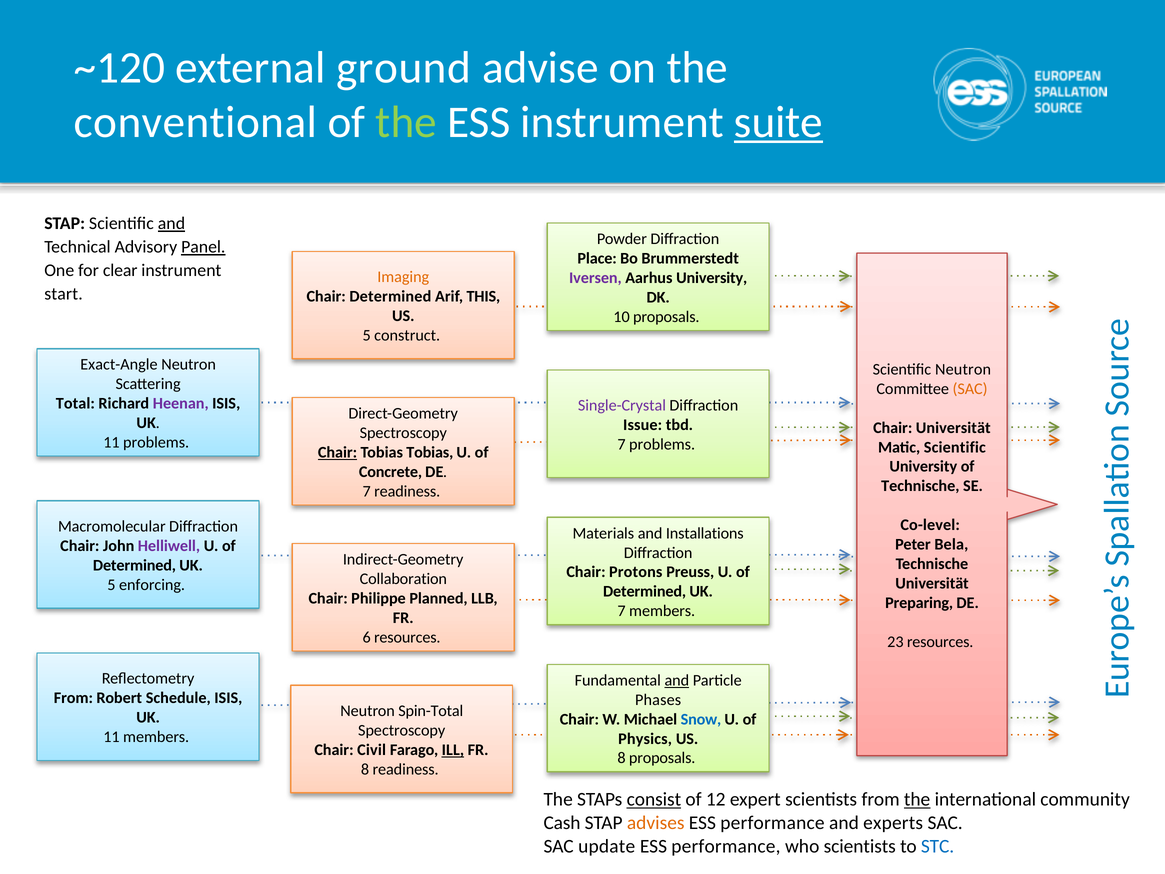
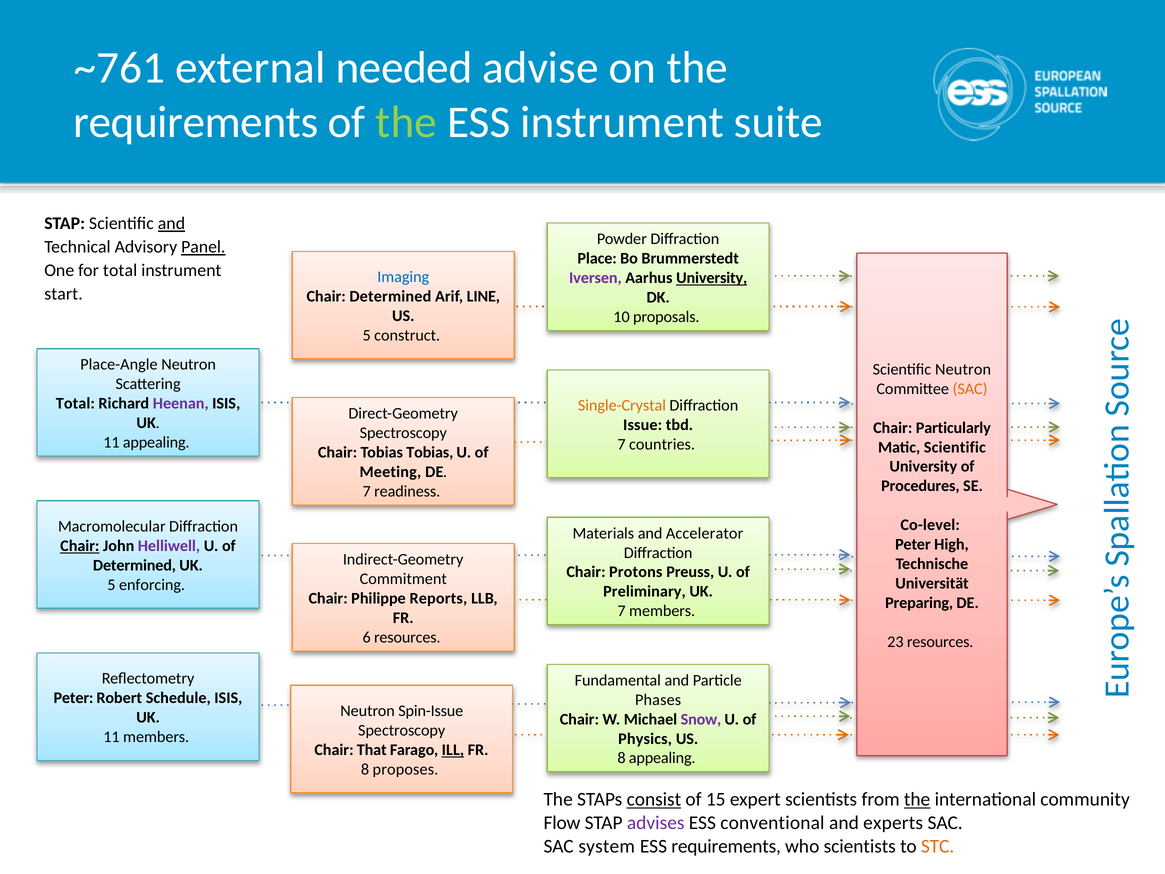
~120: ~120 -> ~761
ground: ground -> needed
conventional at (195, 122): conventional -> requirements
suite underline: present -> none
for clear: clear -> total
Imaging colour: orange -> blue
University at (712, 278) underline: none -> present
THIS: THIS -> LINE
Exact-Angle: Exact-Angle -> Place-Angle
Single-Crystal colour: purple -> orange
Chair Universität: Universität -> Particularly
11 problems: problems -> appealing
7 problems: problems -> countries
Chair at (338, 452) underline: present -> none
Concrete: Concrete -> Meeting
Technische at (920, 486): Technische -> Procedures
Installations: Installations -> Accelerator
Bela: Bela -> High
Chair at (80, 546) underline: none -> present
Collaboration: Collaboration -> Commitment
Determined at (645, 591): Determined -> Preliminary
Planned: Planned -> Reports
and at (677, 680) underline: present -> none
From at (73, 698): From -> Peter
Spin-Total: Spin-Total -> Spin-Issue
Snow colour: blue -> purple
Civil: Civil -> That
8 proposals: proposals -> appealing
8 readiness: readiness -> proposes
12: 12 -> 15
Cash: Cash -> Flow
advises colour: orange -> purple
performance at (772, 823): performance -> conventional
update: update -> system
performance at (726, 846): performance -> requirements
STC colour: blue -> orange
